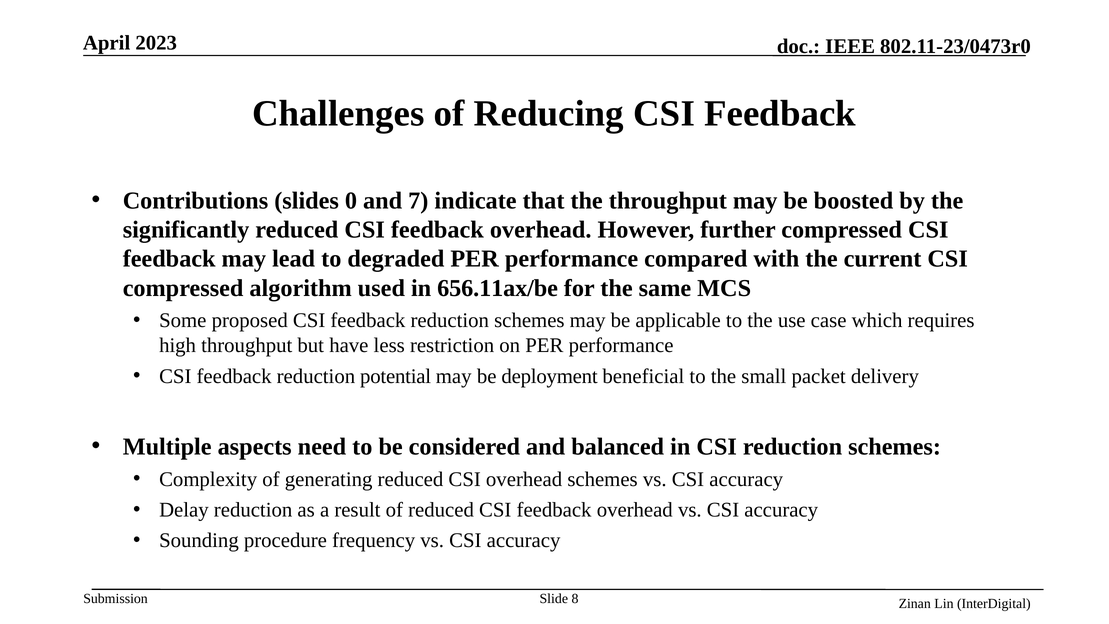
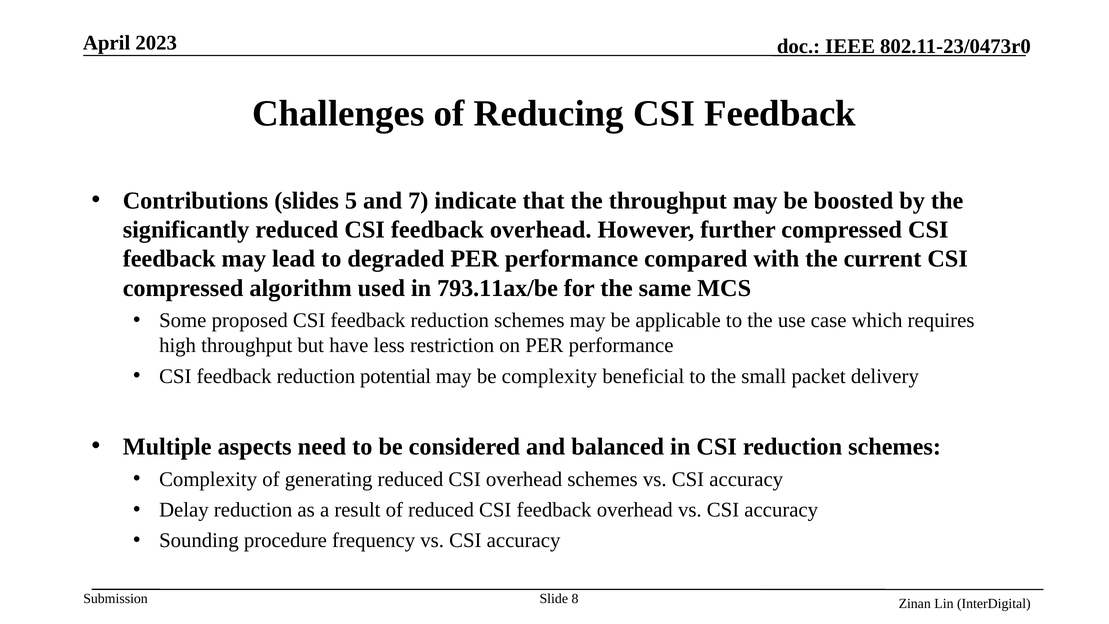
0: 0 -> 5
656.11ax/be: 656.11ax/be -> 793.11ax/be
be deployment: deployment -> complexity
